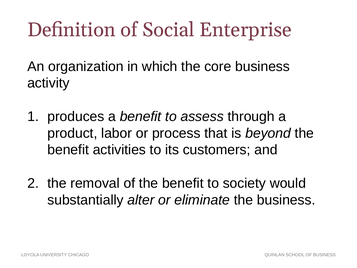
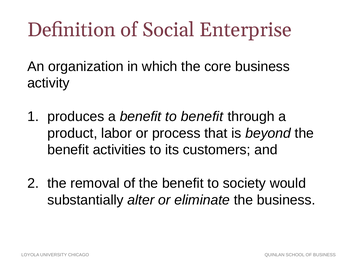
to assess: assess -> benefit
